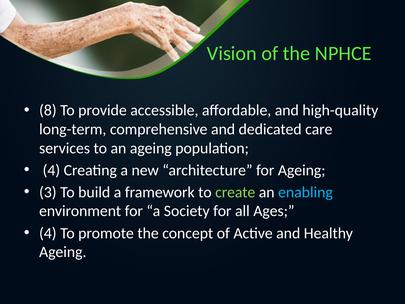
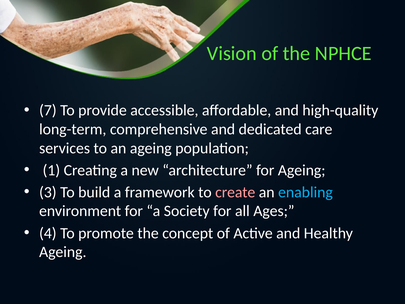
8: 8 -> 7
4 at (51, 170): 4 -> 1
create colour: light green -> pink
